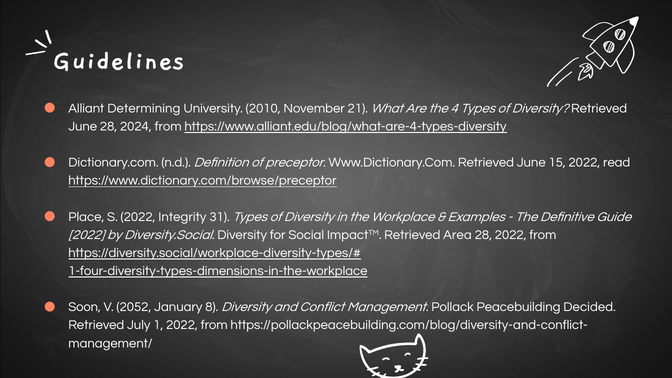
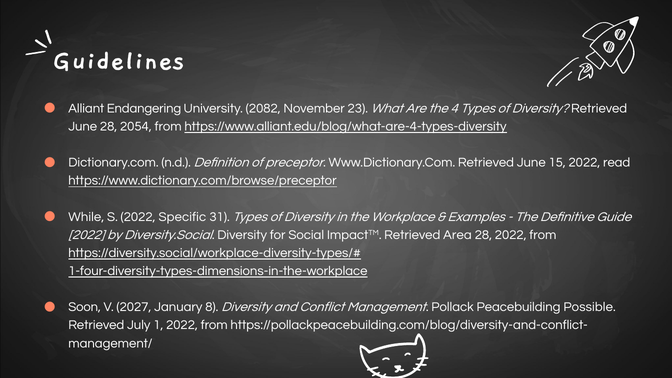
Determining: Determining -> Endangering
2010: 2010 -> 2082
21: 21 -> 23
2024: 2024 -> 2054
Place: Place -> While
Integrity: Integrity -> Specific
2052: 2052 -> 2027
Decided: Decided -> Possible
